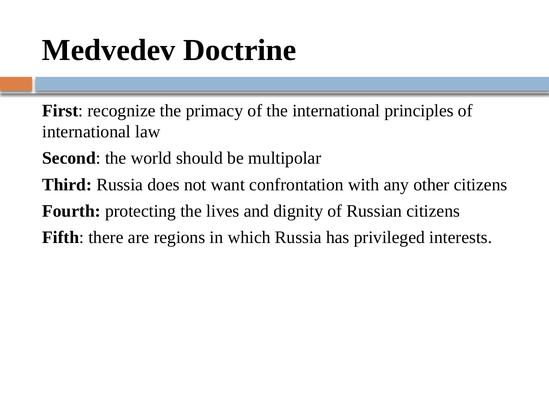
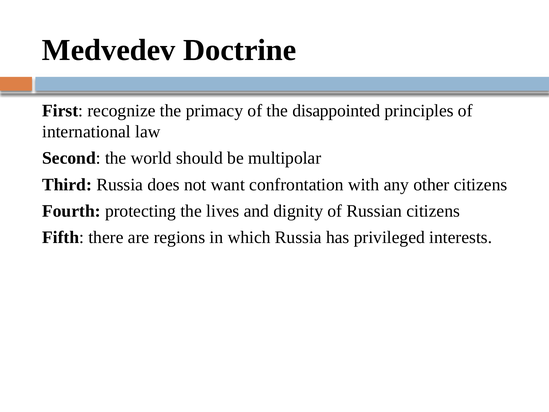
the international: international -> disappointed
